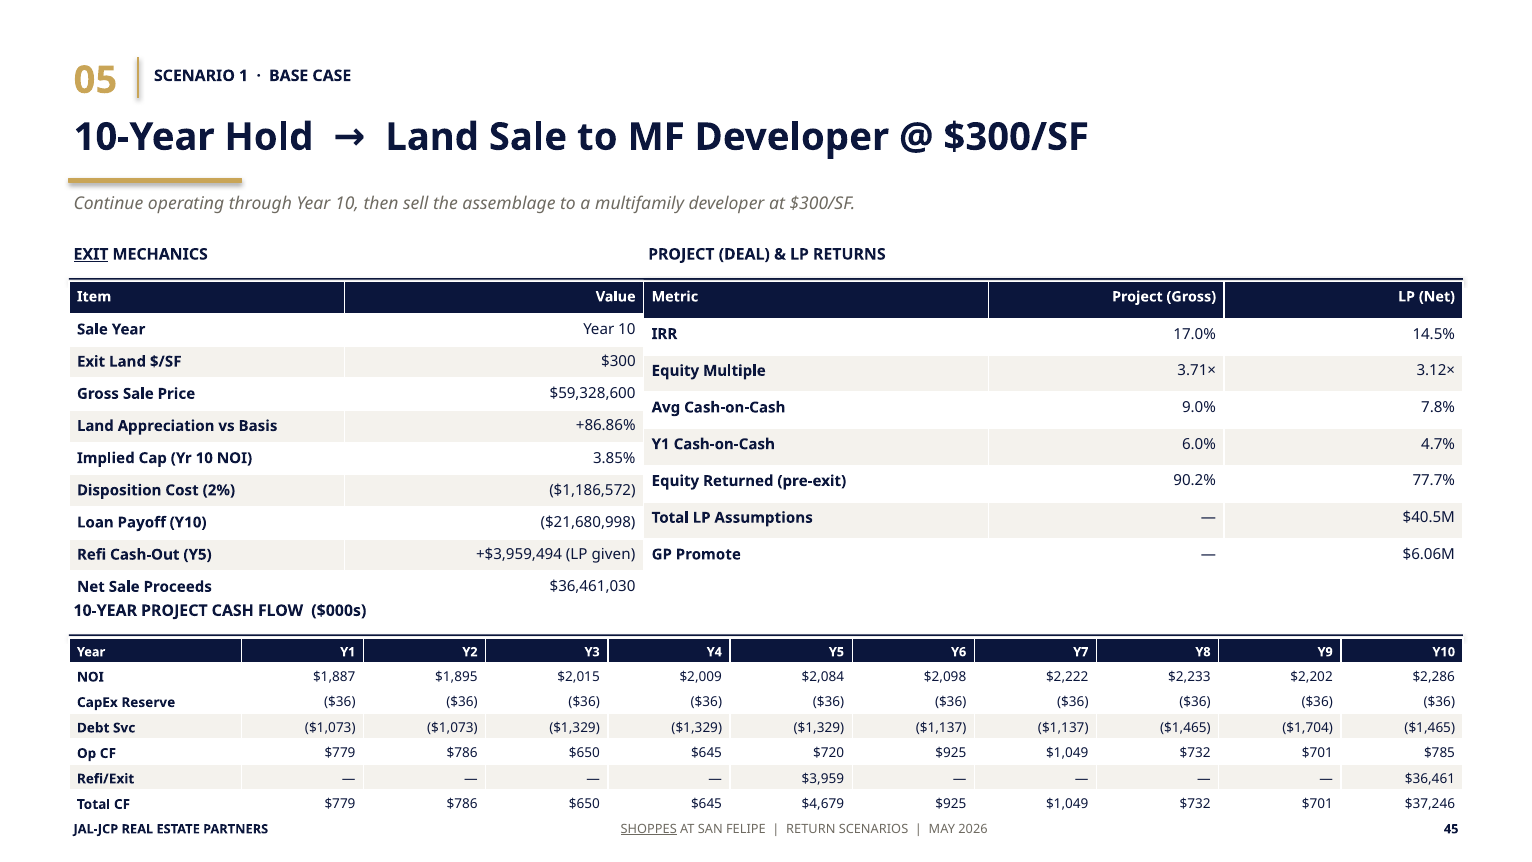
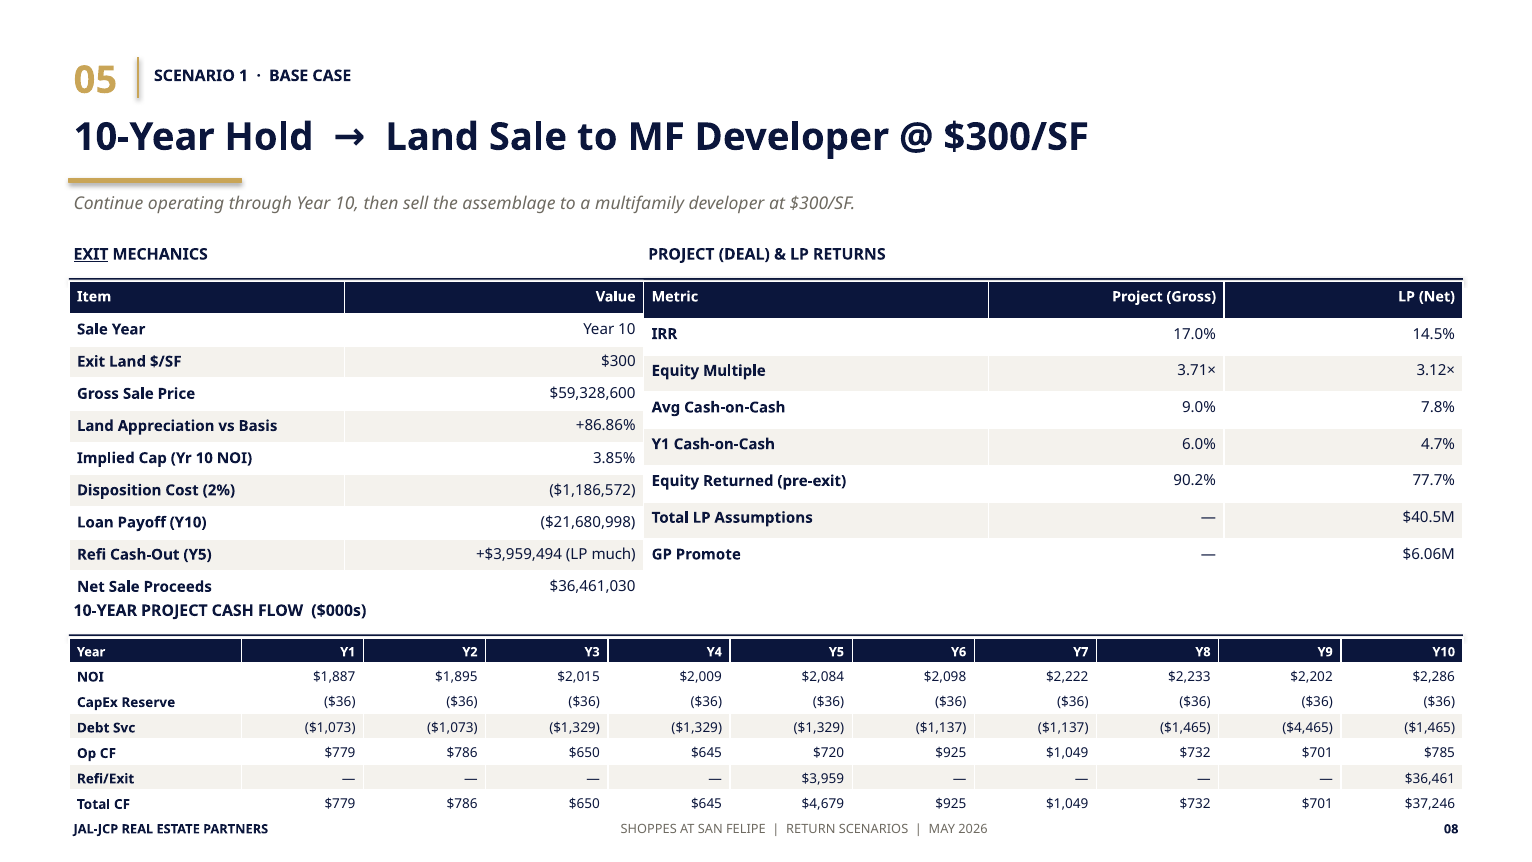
given: given -> much
$1,704: $1,704 -> $4,465
SHOPPES underline: present -> none
45: 45 -> 08
